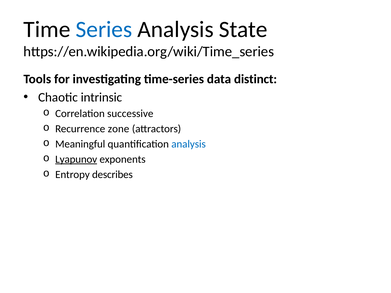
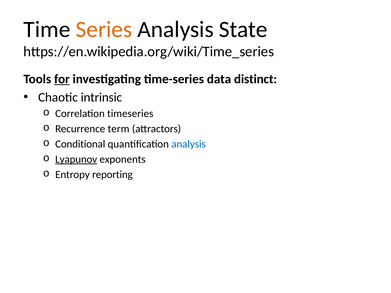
Series colour: blue -> orange
for underline: none -> present
successive: successive -> timeseries
zone: zone -> term
Meaningful: Meaningful -> Conditional
describes: describes -> reporting
